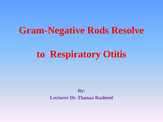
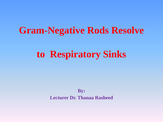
Otitis: Otitis -> Sinks
